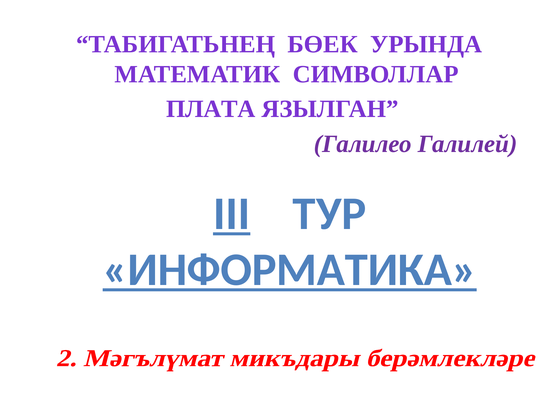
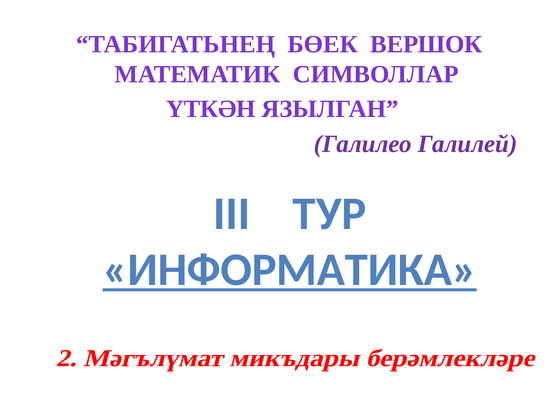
УРЫНДА: УРЫНДА -> ВЕРШОК
ПЛАТА: ПЛАТА -> ҮТКӘН
III underline: present -> none
